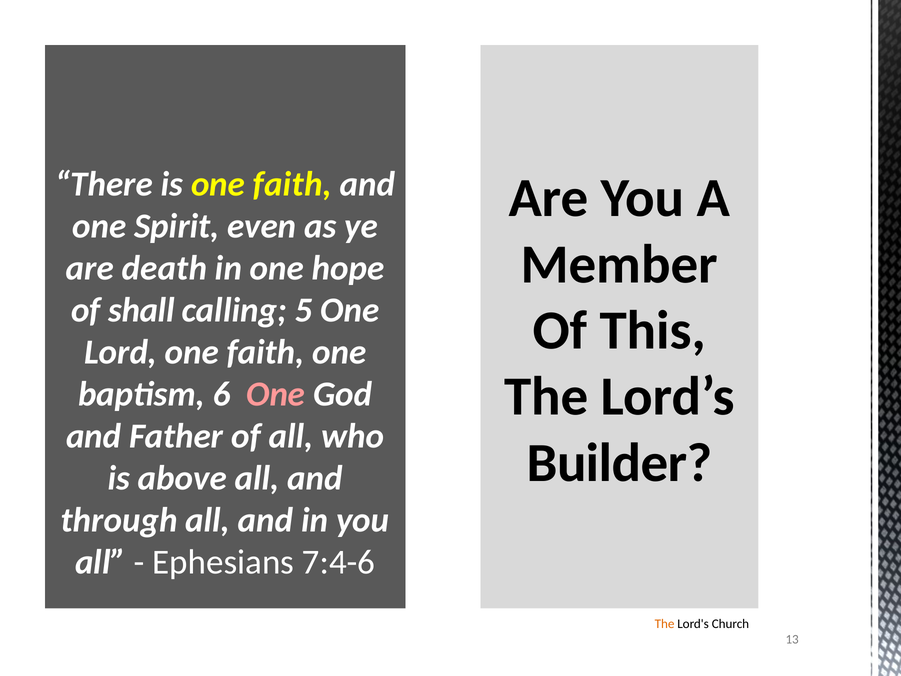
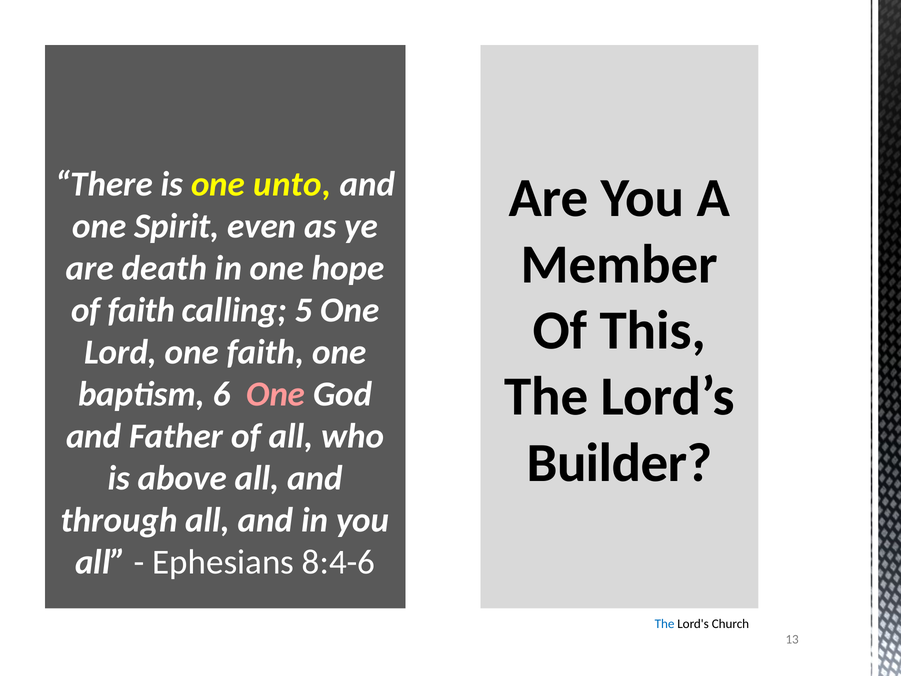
is one faith: faith -> unto
of shall: shall -> faith
7:4-6: 7:4-6 -> 8:4-6
The at (665, 624) colour: orange -> blue
